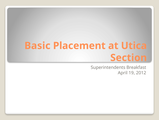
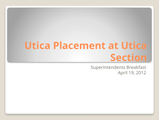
Basic at (37, 45): Basic -> Utica
